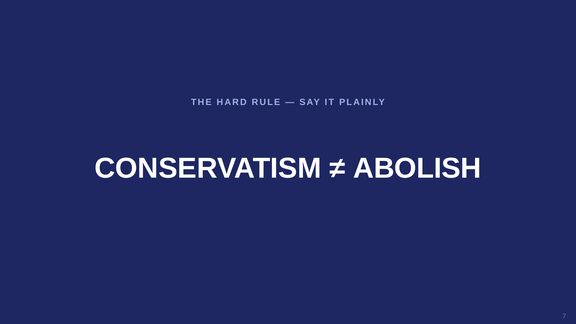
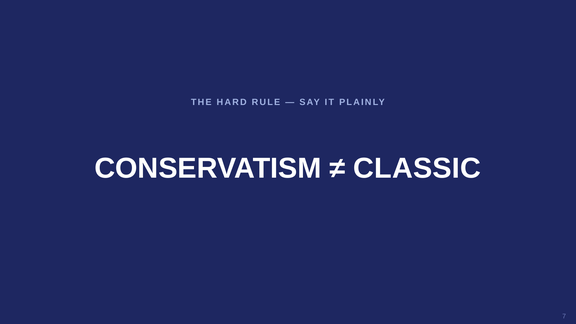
ABOLISH: ABOLISH -> CLASSIC
